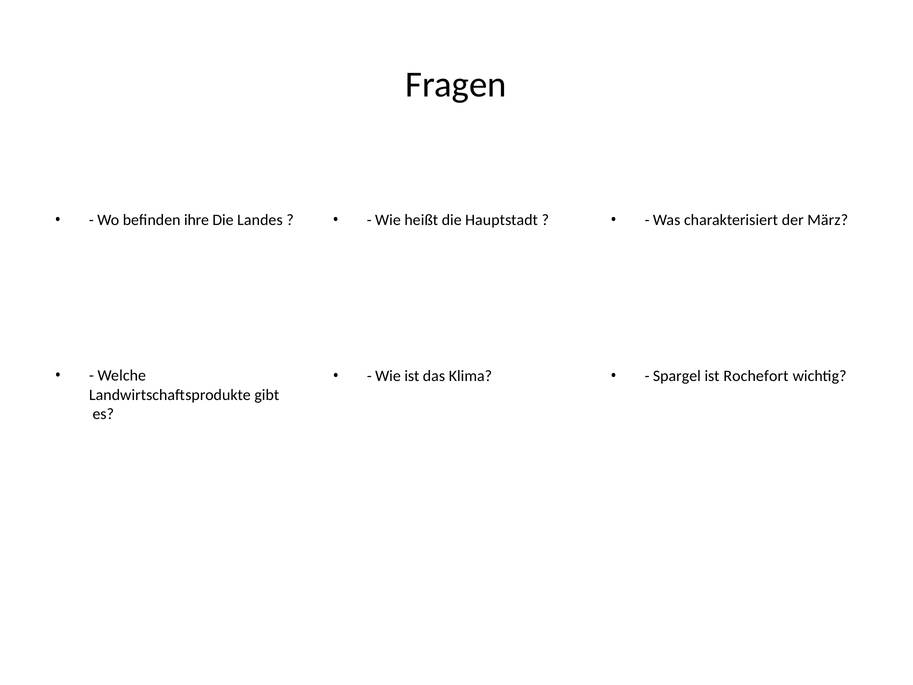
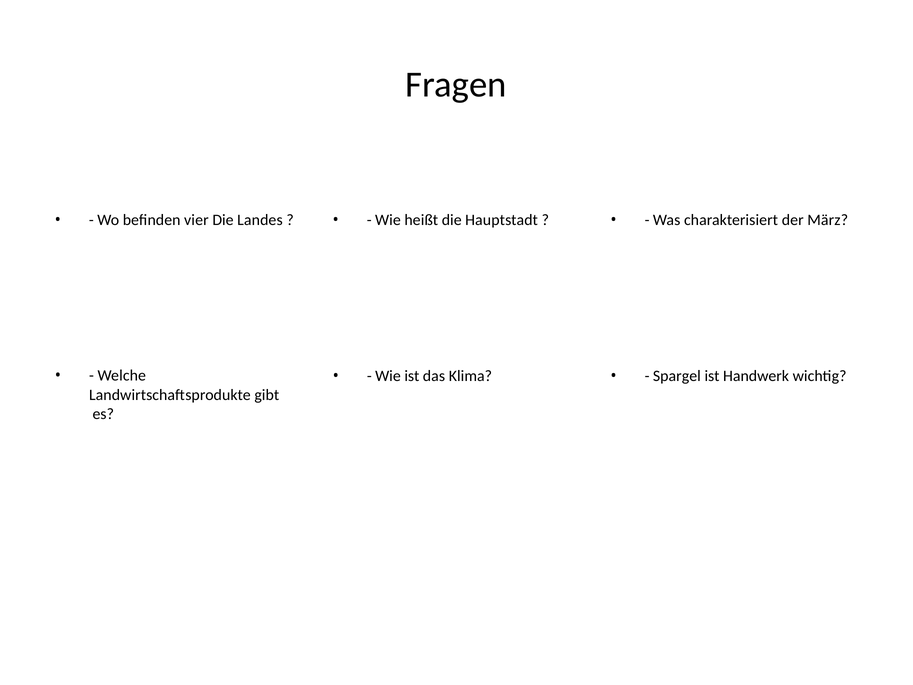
ihre: ihre -> vier
Rochefort: Rochefort -> Handwerk
